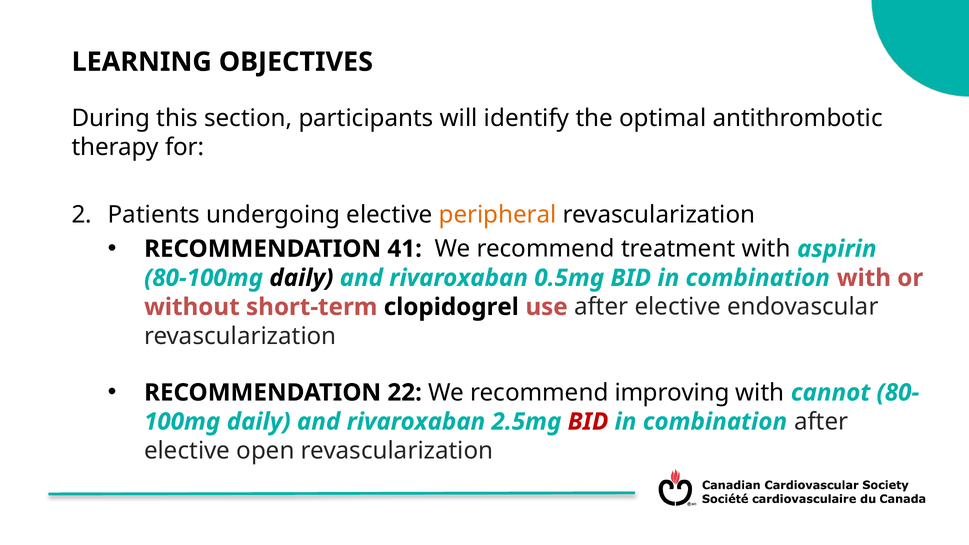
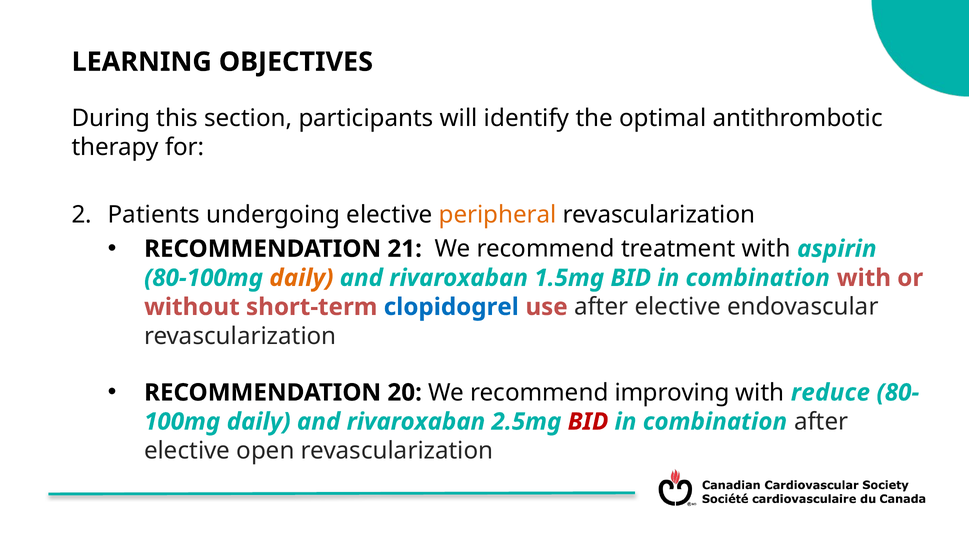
41: 41 -> 21
daily at (301, 278) colour: black -> orange
0.5mg: 0.5mg -> 1.5mg
clopidogrel colour: black -> blue
22: 22 -> 20
cannot: cannot -> reduce
